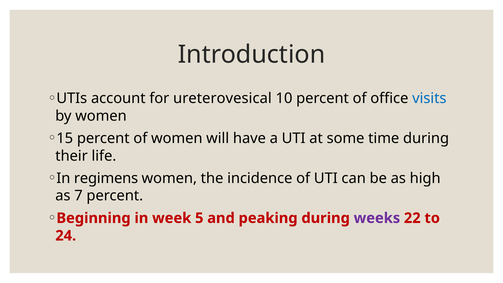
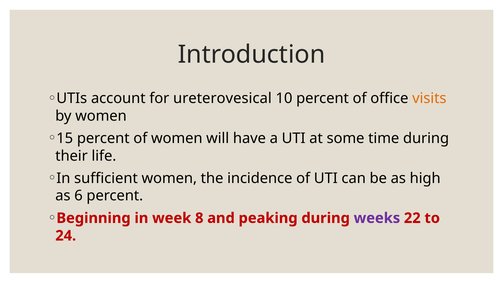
visits colour: blue -> orange
regimens: regimens -> sufficient
7: 7 -> 6
5: 5 -> 8
